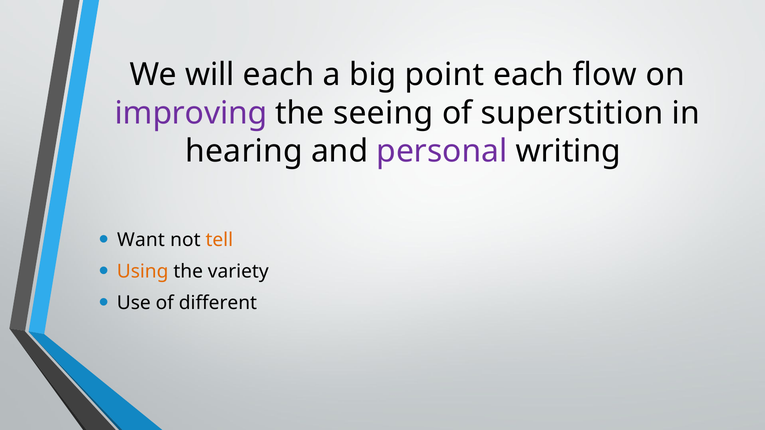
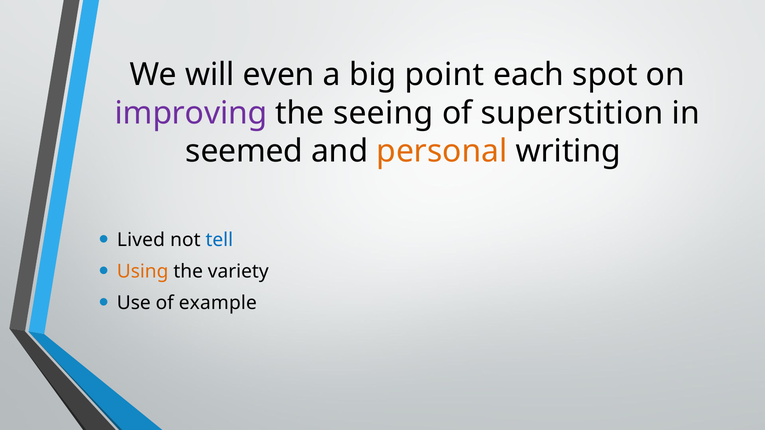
will each: each -> even
flow: flow -> spot
hearing: hearing -> seemed
personal colour: purple -> orange
Want: Want -> Lived
tell colour: orange -> blue
different: different -> example
